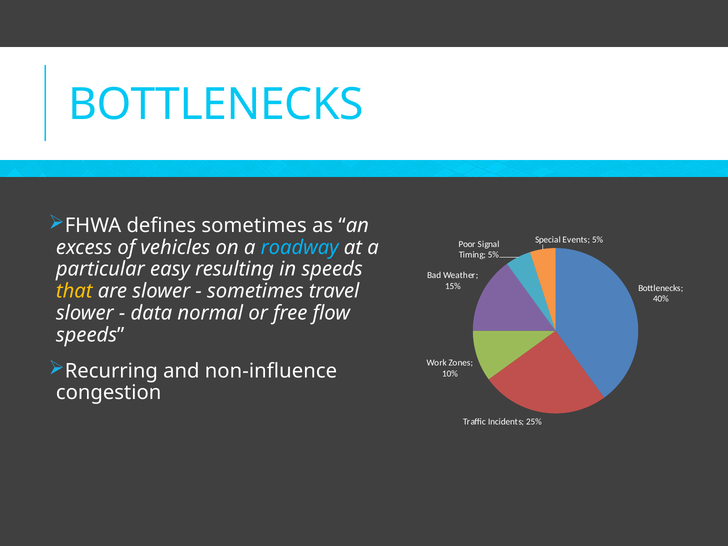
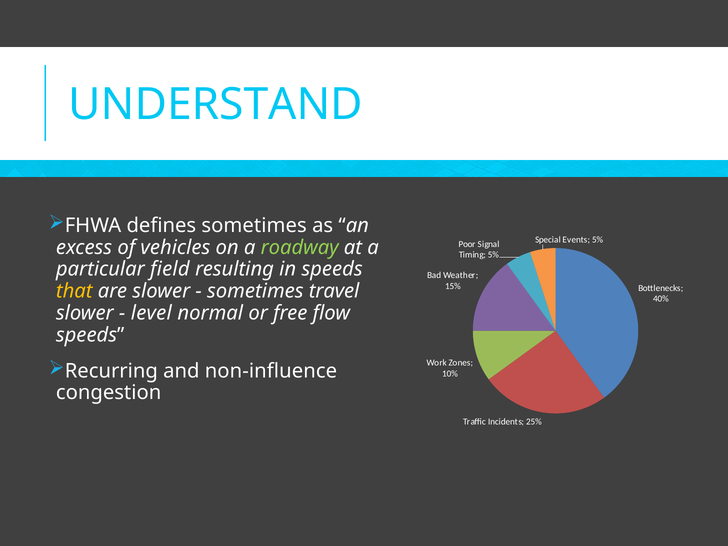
BOTTLENECKS at (216, 104): BOTTLENECKS -> UNDERSTAND
roadway colour: light blue -> light green
easy: easy -> field
data: data -> level
